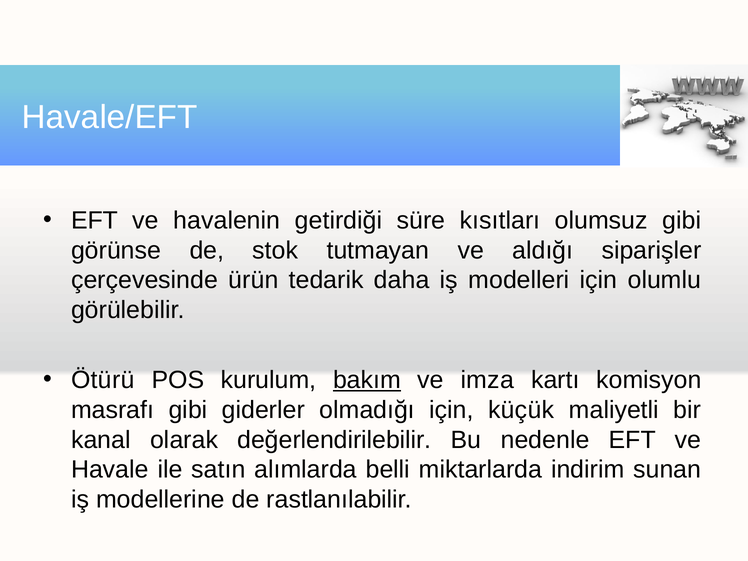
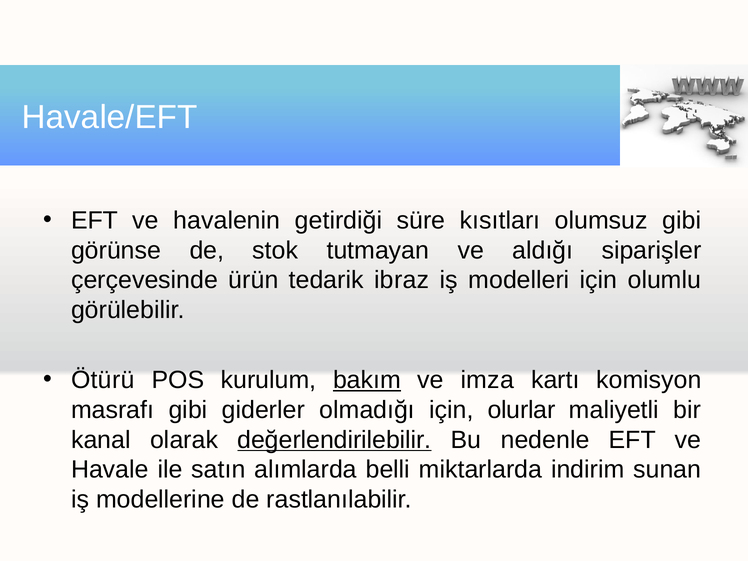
daha: daha -> ibraz
küçük: küçük -> olurlar
değerlendirilebilir underline: none -> present
